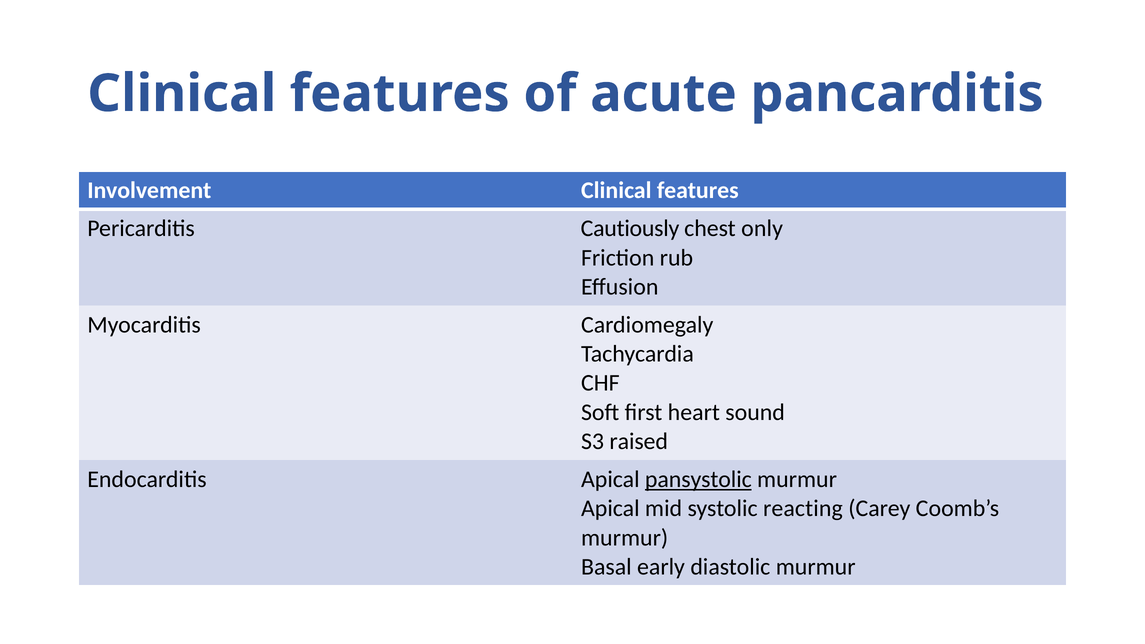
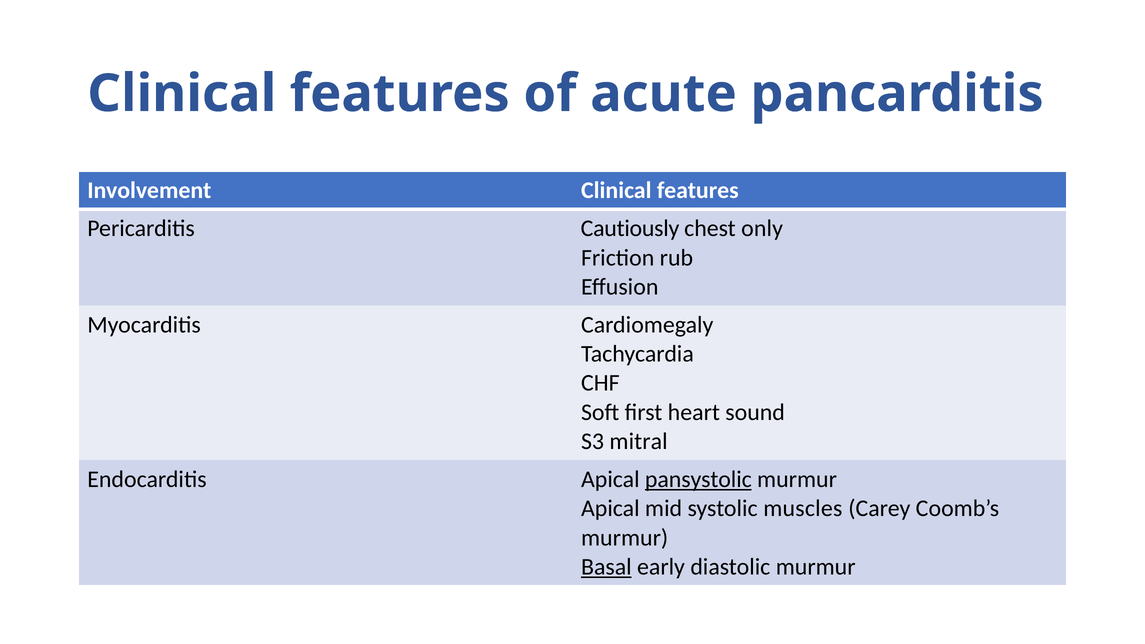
raised: raised -> mitral
reacting: reacting -> muscles
Basal underline: none -> present
